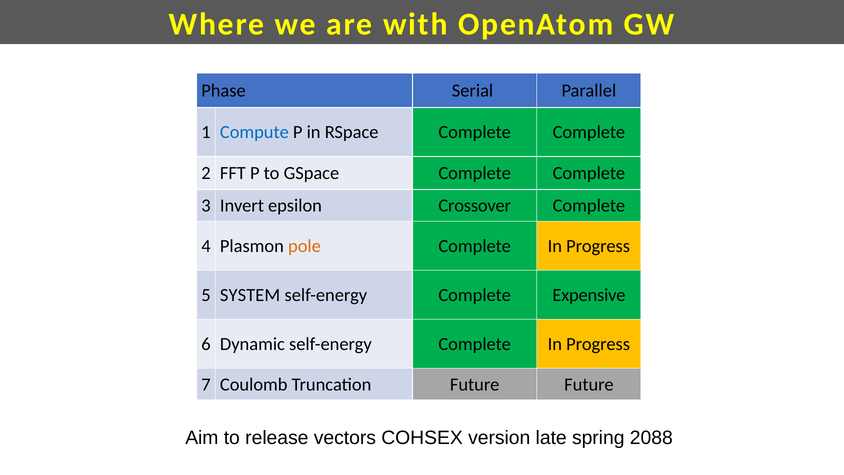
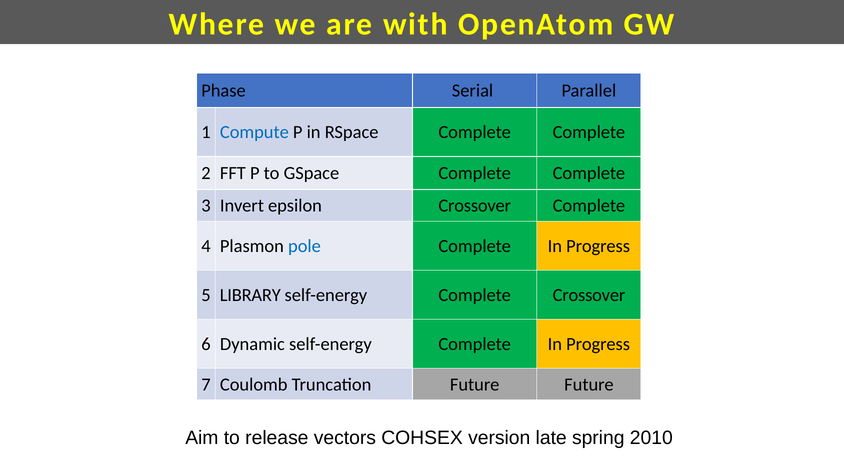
pole colour: orange -> blue
SYSTEM: SYSTEM -> LIBRARY
Complete Expensive: Expensive -> Crossover
2088: 2088 -> 2010
